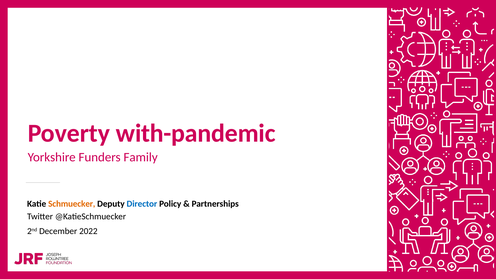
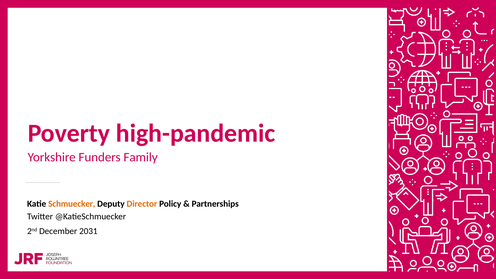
with-pandemic: with-pandemic -> high-pandemic
Director colour: blue -> orange
2022: 2022 -> 2031
